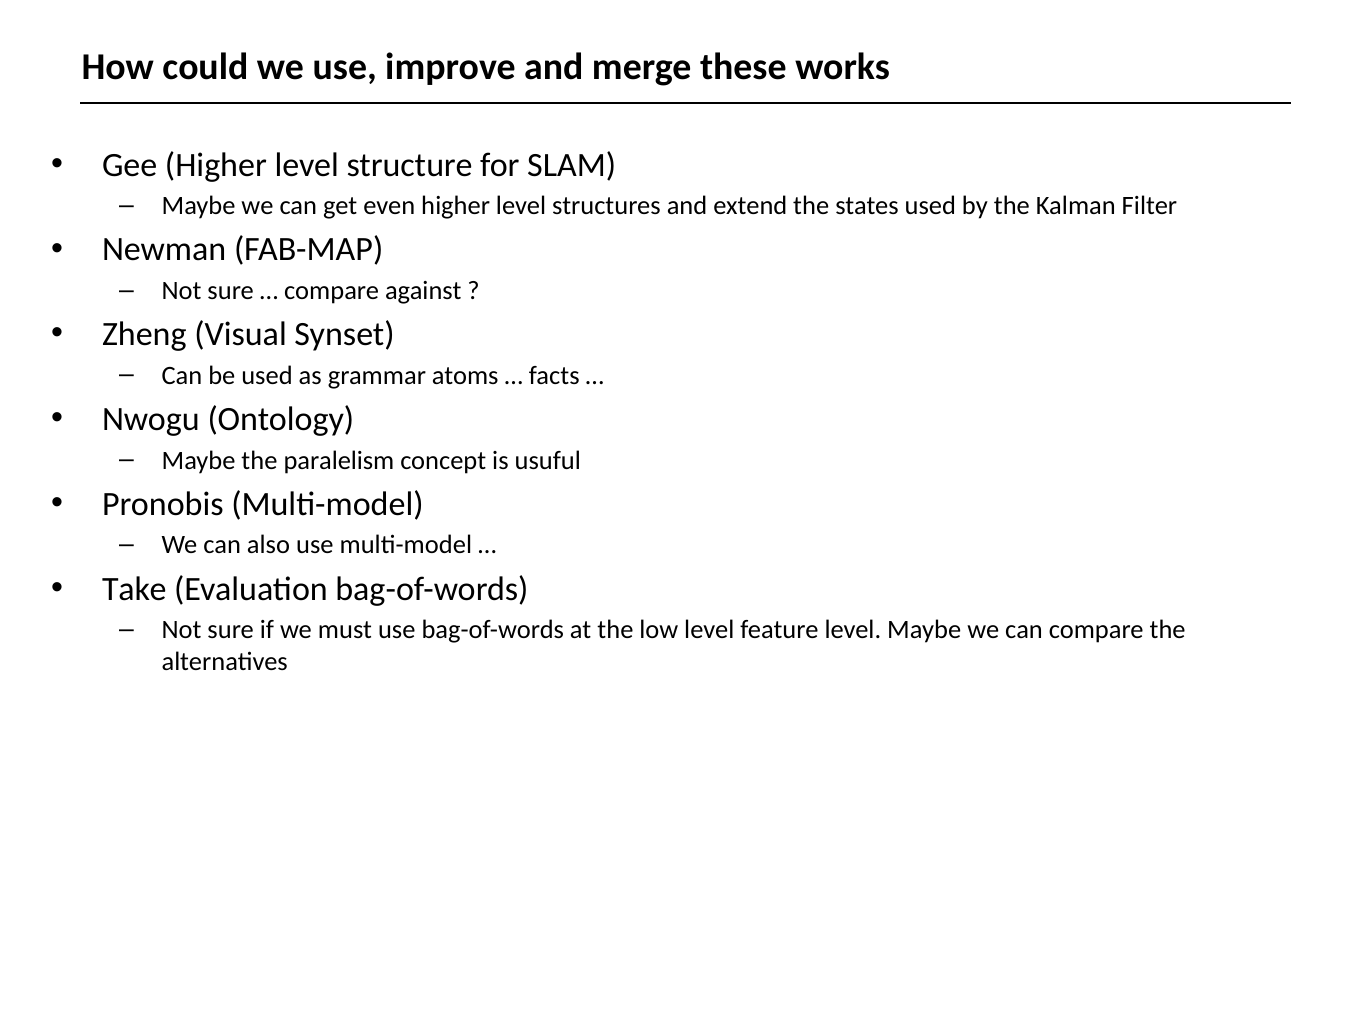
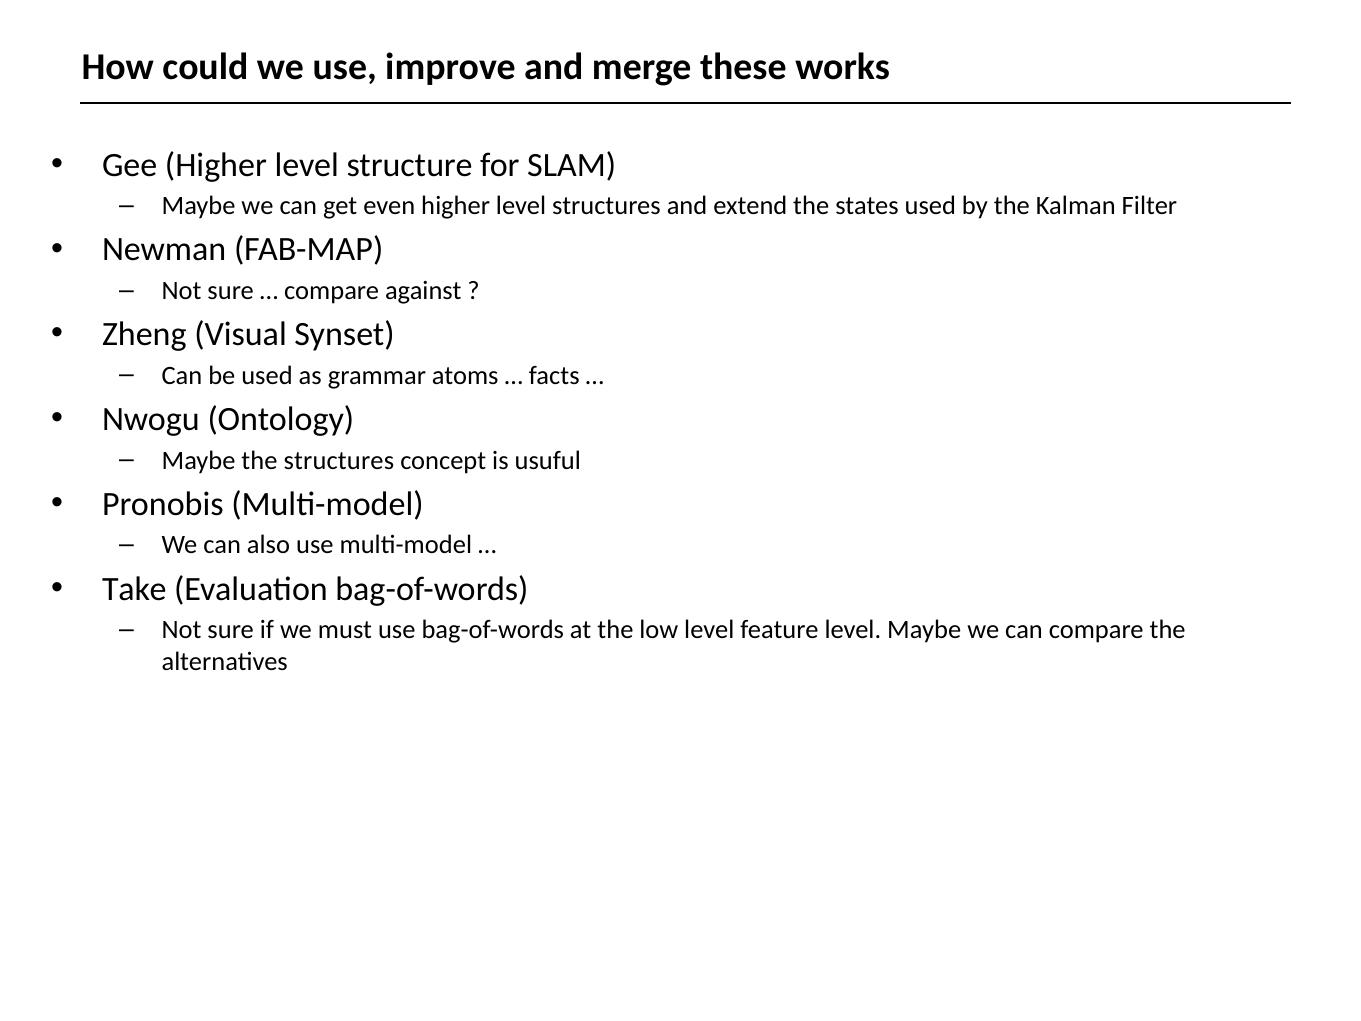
the paralelism: paralelism -> structures
